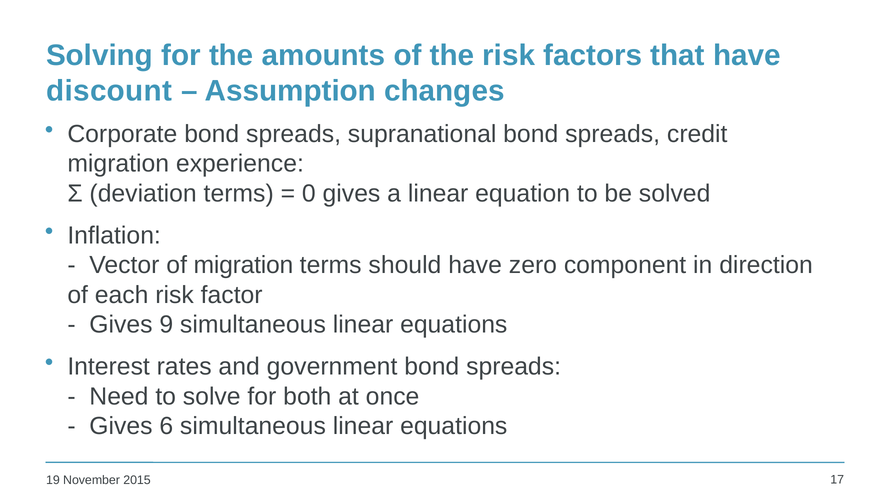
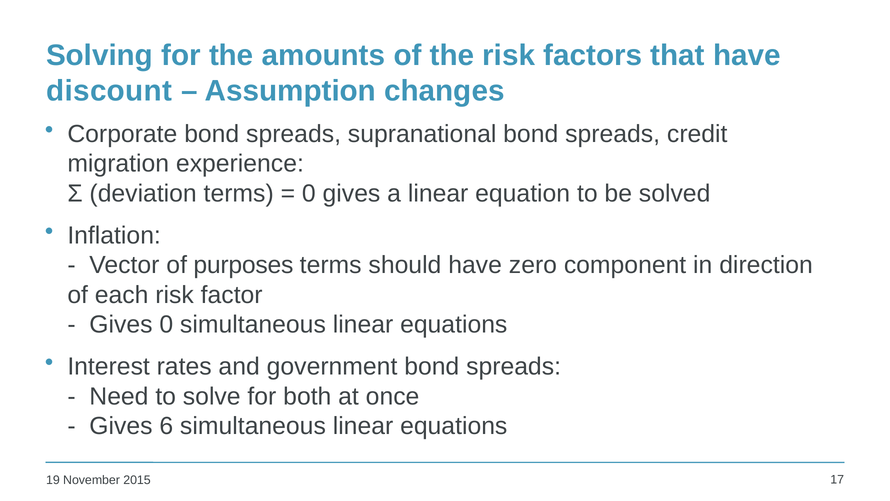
of migration: migration -> purposes
Gives 9: 9 -> 0
